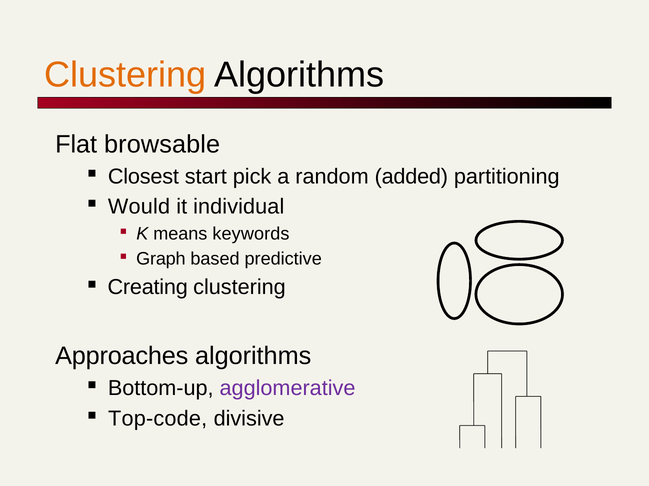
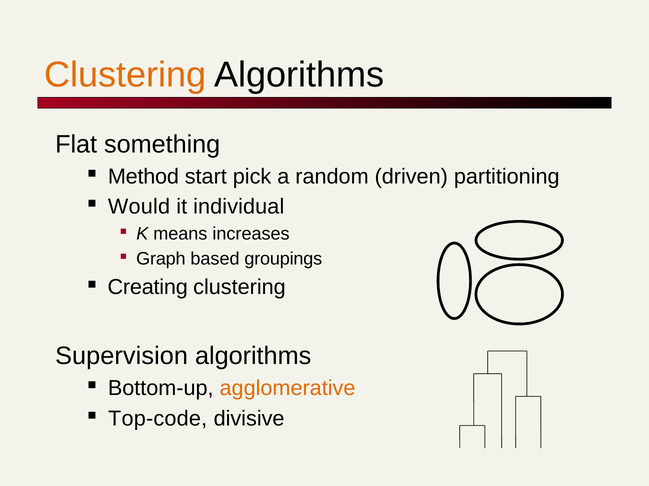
browsable: browsable -> something
Closest: Closest -> Method
added: added -> driven
keywords: keywords -> increases
predictive: predictive -> groupings
Approaches: Approaches -> Supervision
agglomerative colour: purple -> orange
